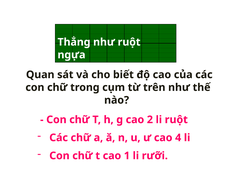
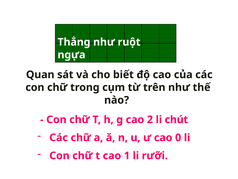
li ruột: ruột -> chút
4: 4 -> 0
